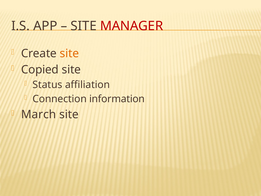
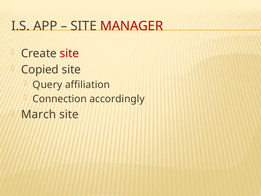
site at (69, 53) colour: orange -> red
Status: Status -> Query
information: information -> accordingly
